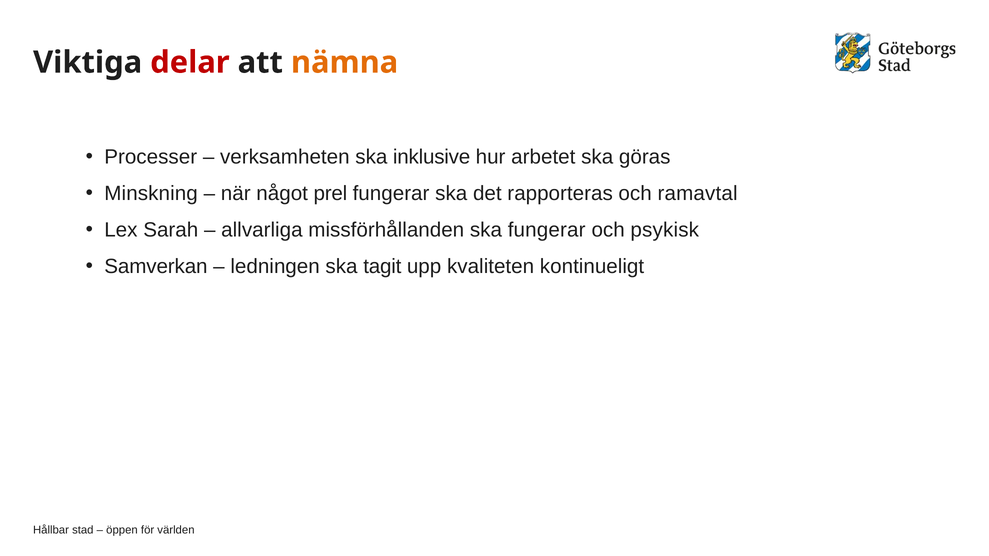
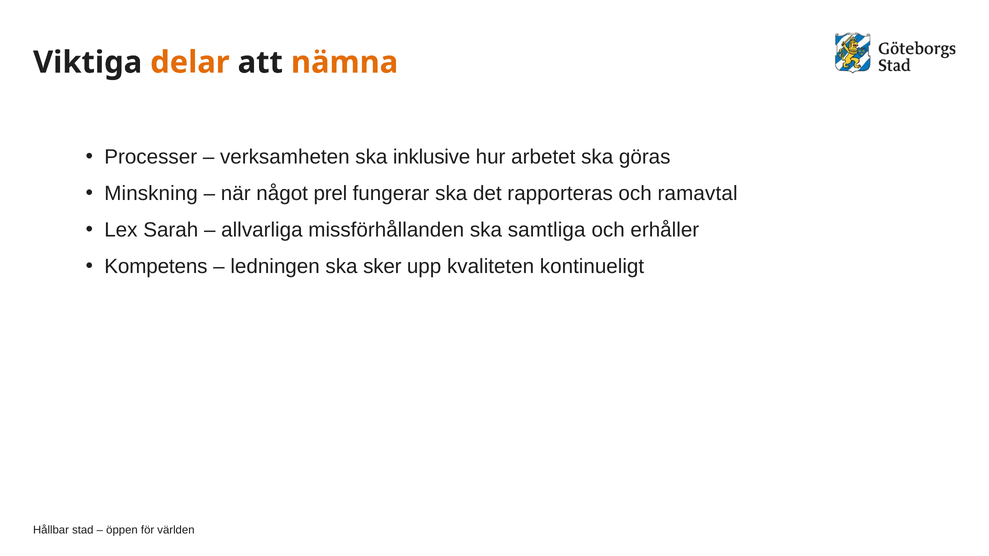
delar colour: red -> orange
ska fungerar: fungerar -> samtliga
psykisk: psykisk -> erhåller
Samverkan: Samverkan -> Kompetens
tagit: tagit -> sker
